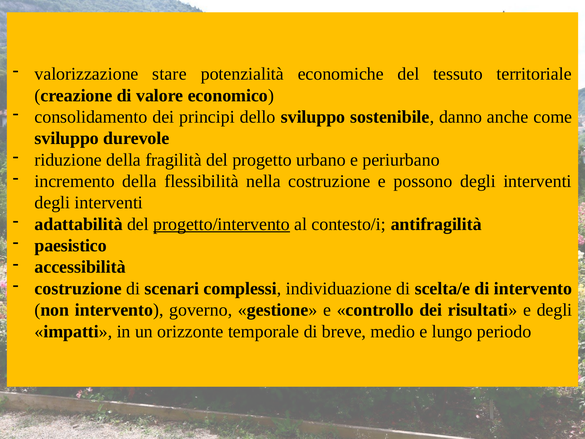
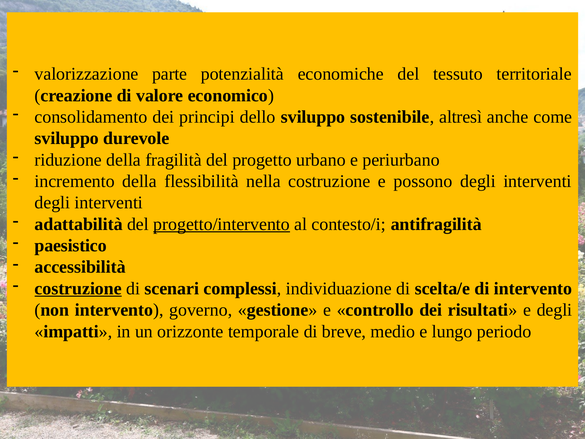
stare: stare -> parte
danno: danno -> altresì
costruzione at (78, 288) underline: none -> present
